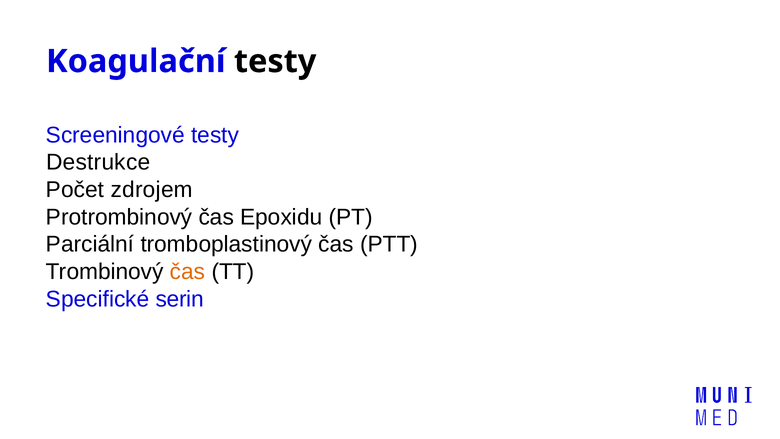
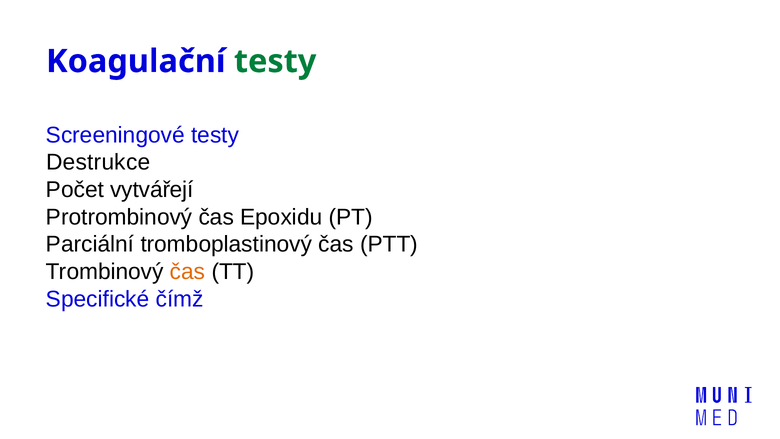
testy at (275, 61) colour: black -> green
zdrojem: zdrojem -> vytvářejí
serin: serin -> čímž
